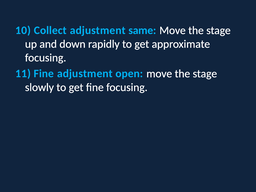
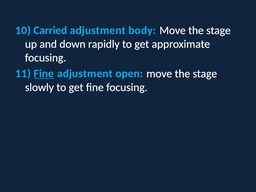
Collect: Collect -> Carried
same: same -> body
Fine at (44, 74) underline: none -> present
